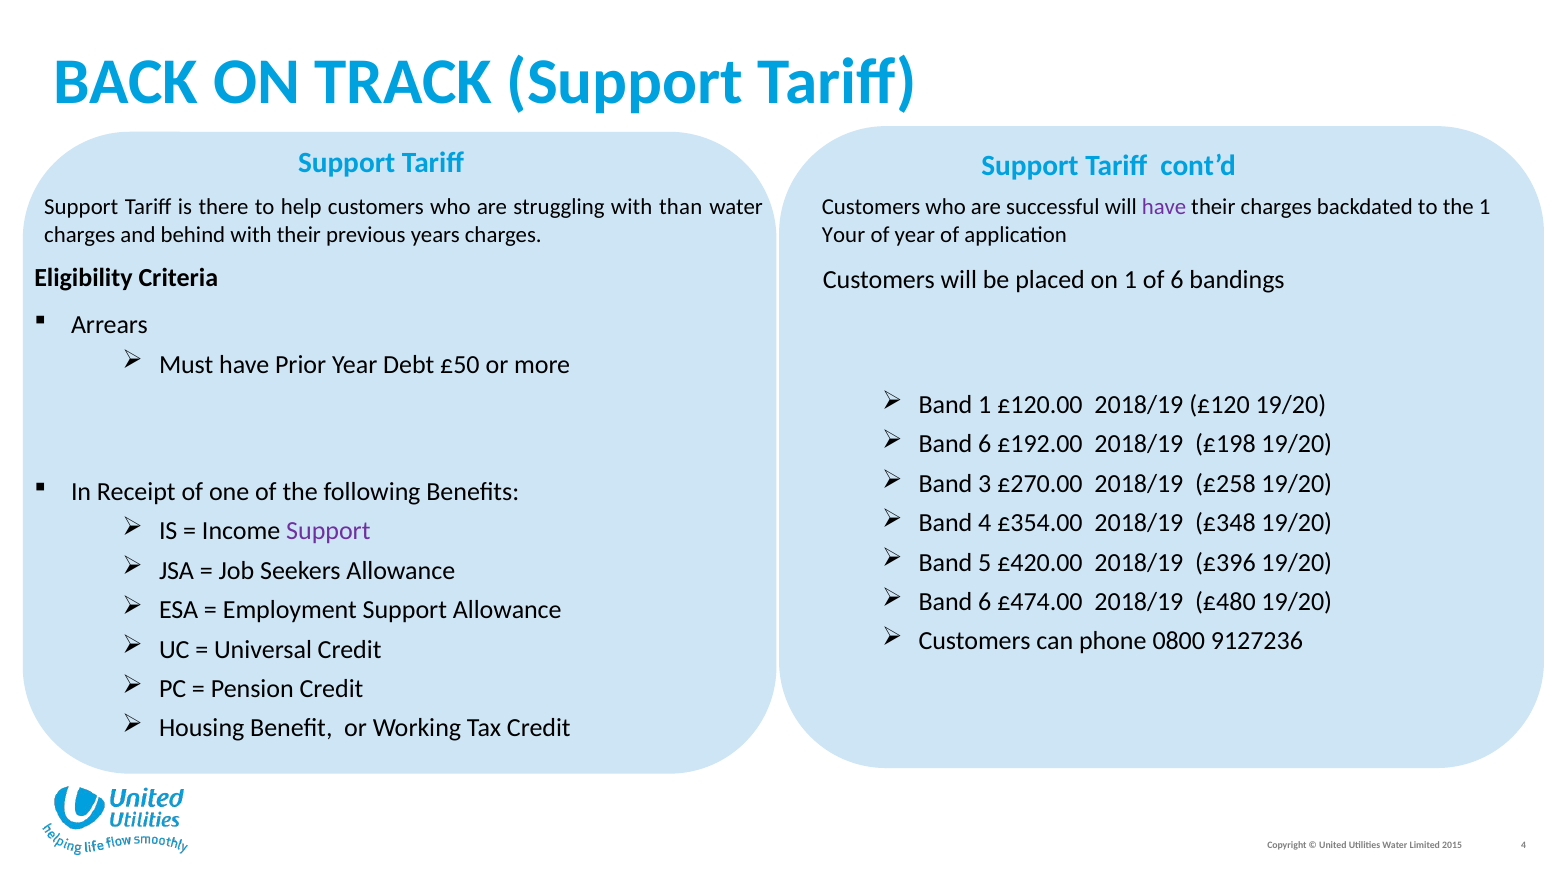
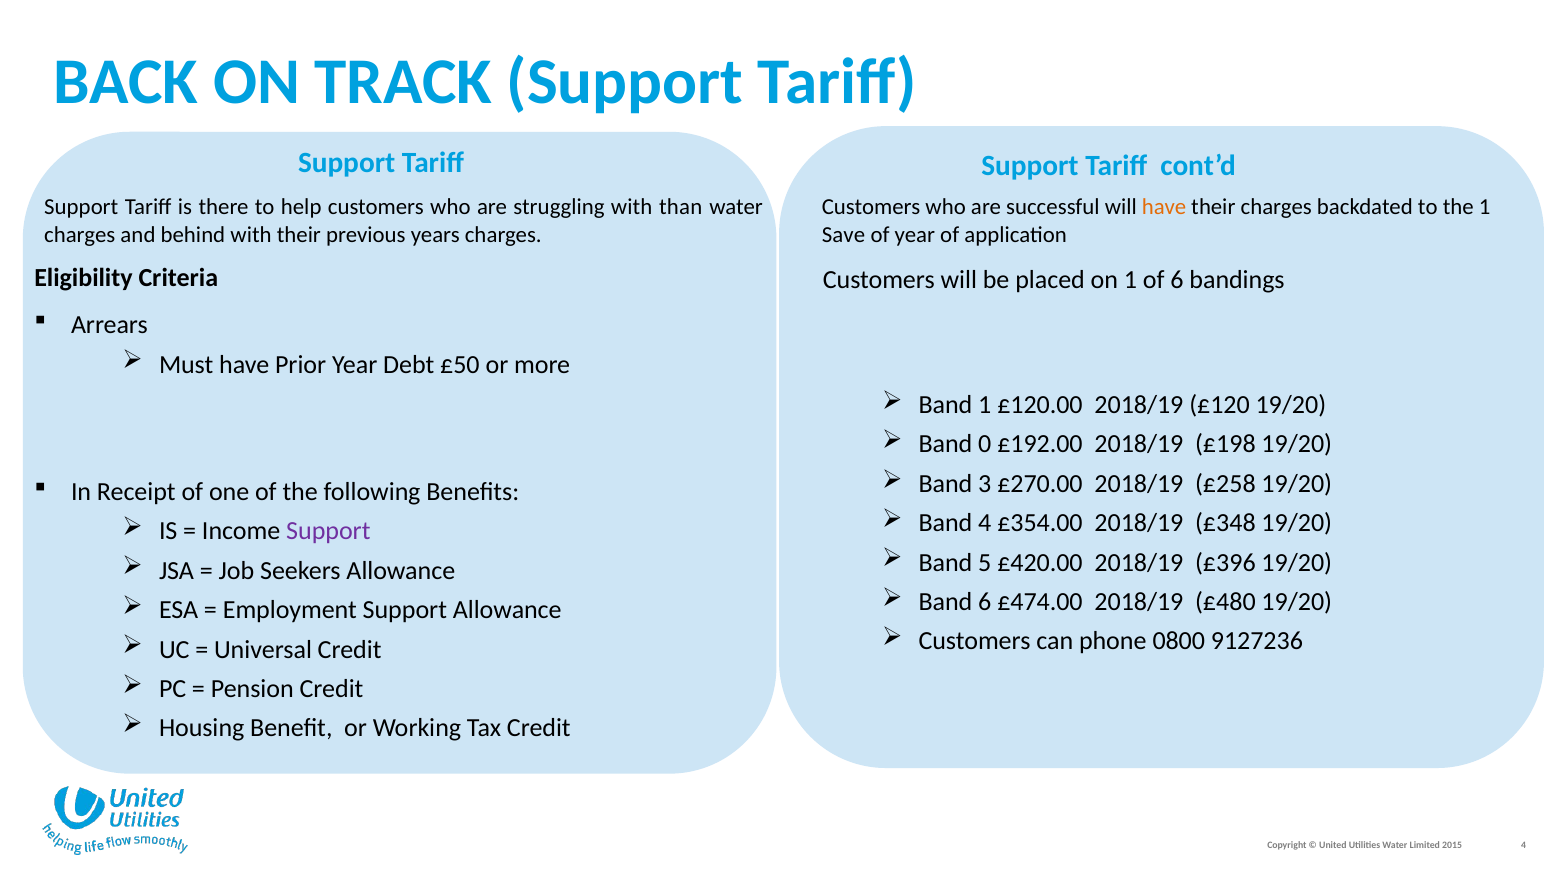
have at (1164, 207) colour: purple -> orange
Your: Your -> Save
6 at (985, 444): 6 -> 0
